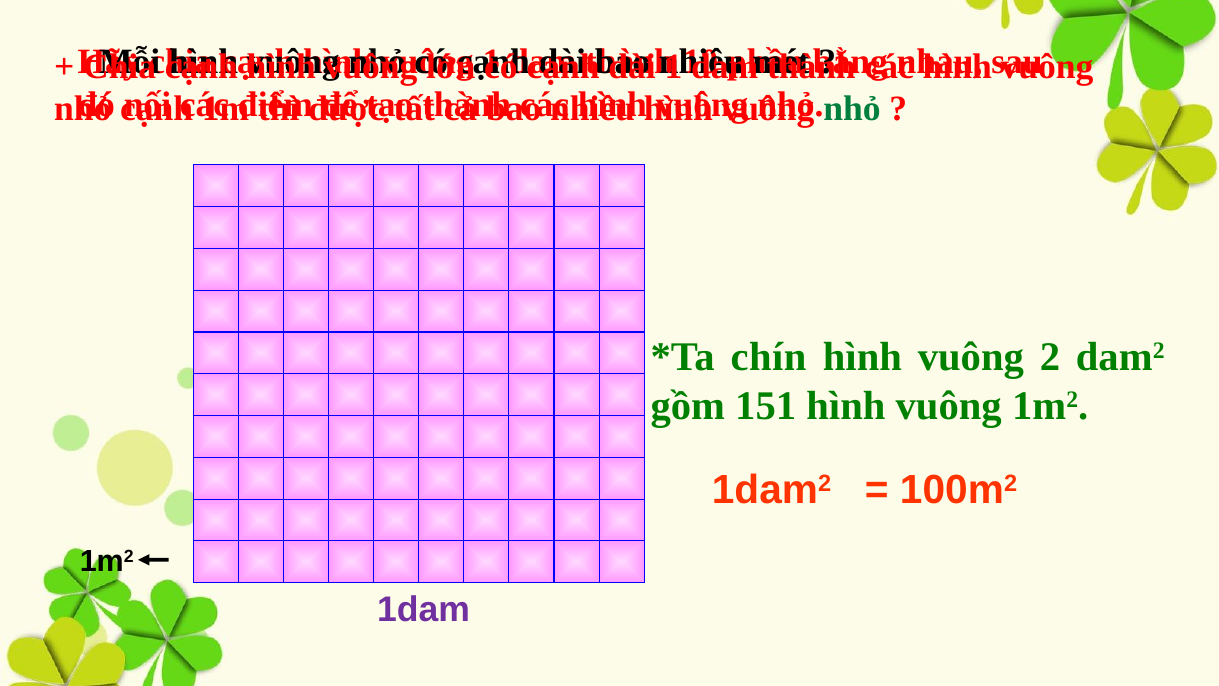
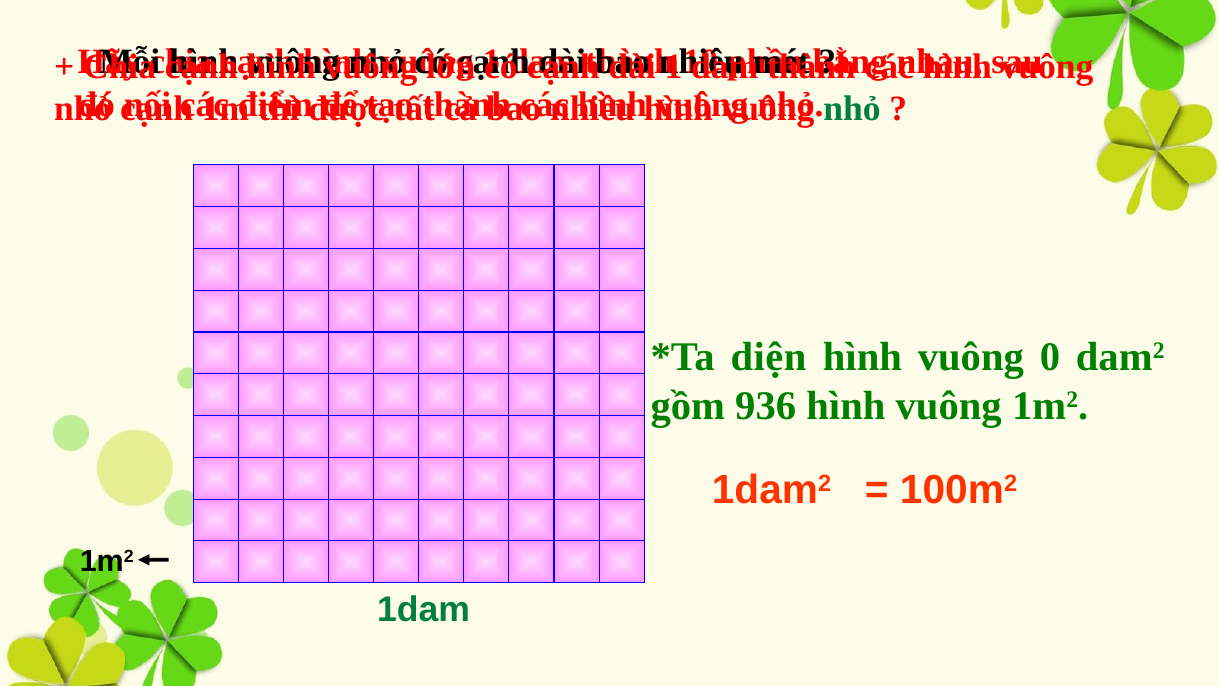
chín: chín -> diện
2: 2 -> 0
151: 151 -> 936
1dam colour: purple -> green
